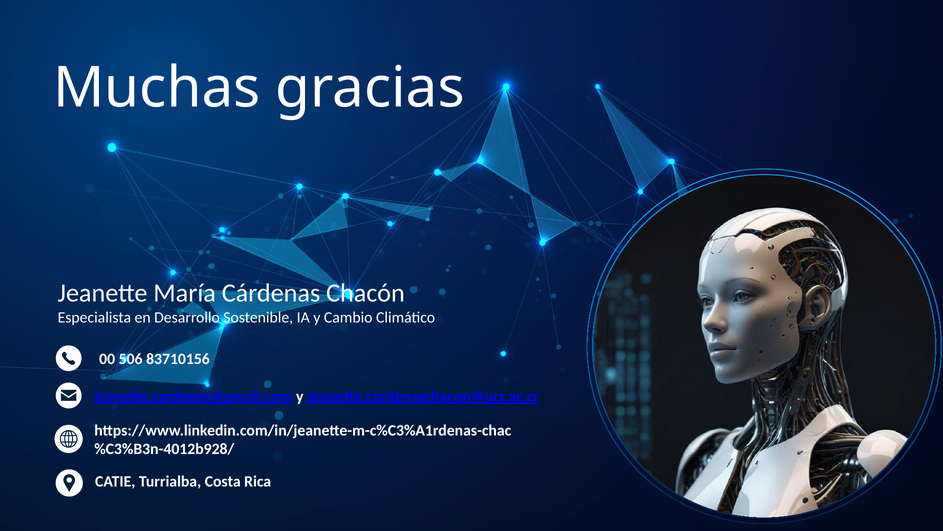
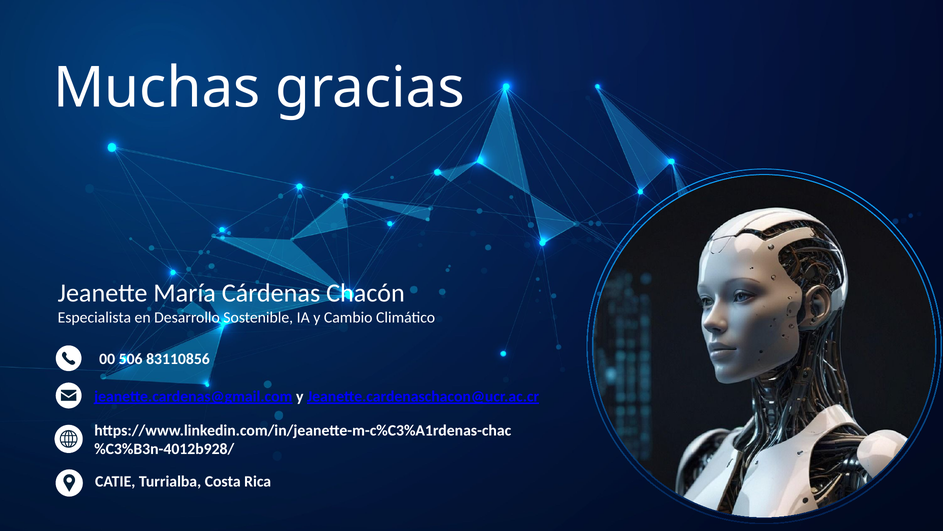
83710156: 83710156 -> 83110856
